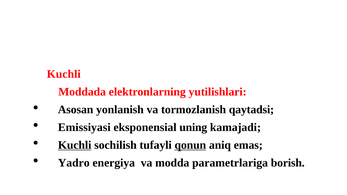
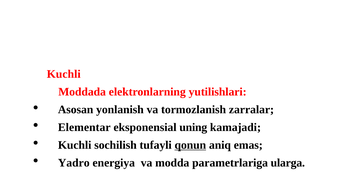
qaytadsi: qaytadsi -> zarralar
Emissiyasi: Emissiyasi -> Elementar
Kuchli at (75, 145) underline: present -> none
borish: borish -> ularga
